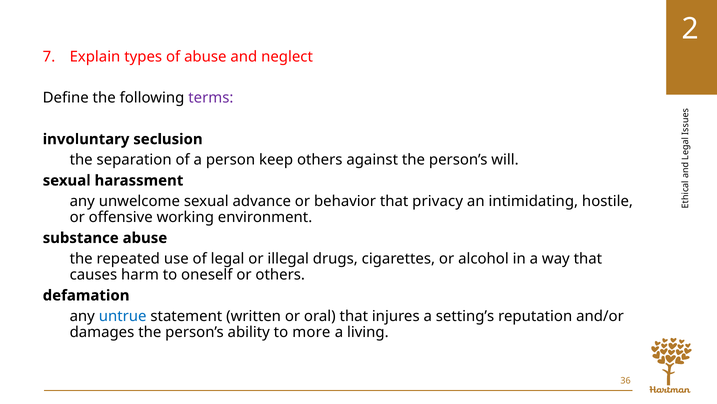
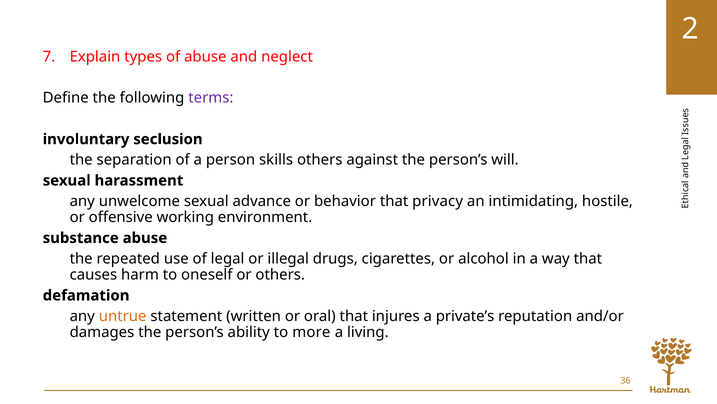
keep: keep -> skills
untrue colour: blue -> orange
setting’s: setting’s -> private’s
